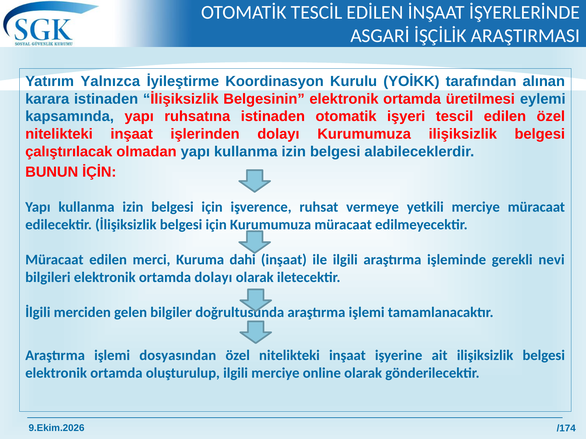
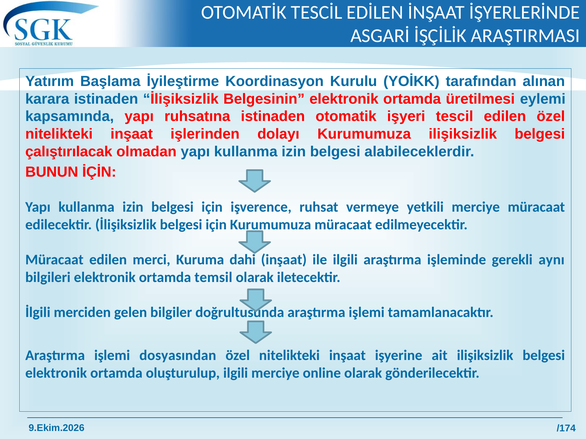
Yalnızca: Yalnızca -> Başlama
nevi: nevi -> aynı
ortamda dolayı: dolayı -> temsil
